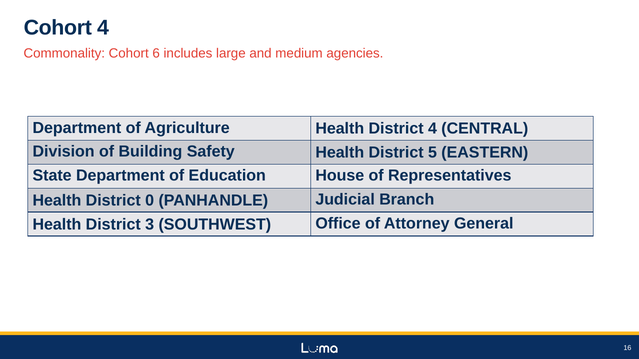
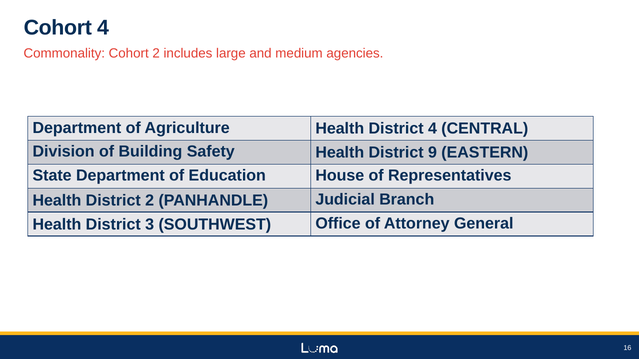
Cohort 6: 6 -> 2
5: 5 -> 9
District 0: 0 -> 2
